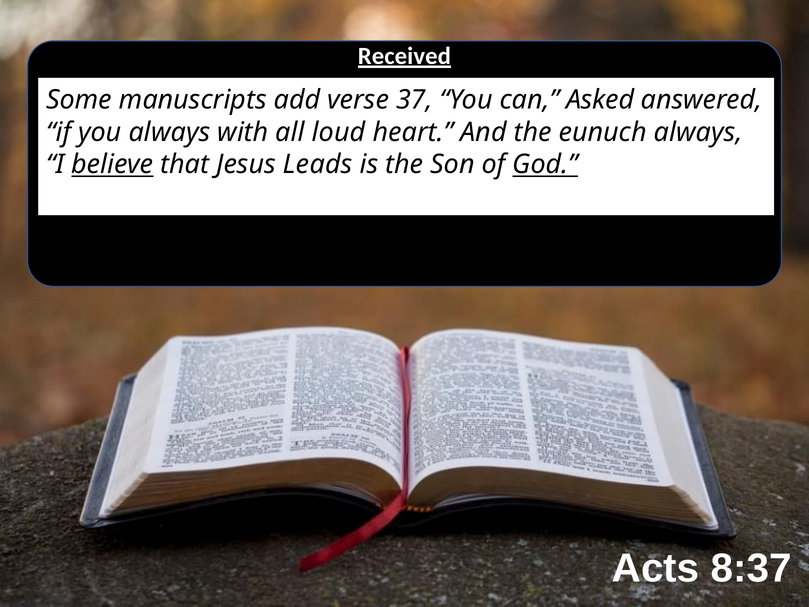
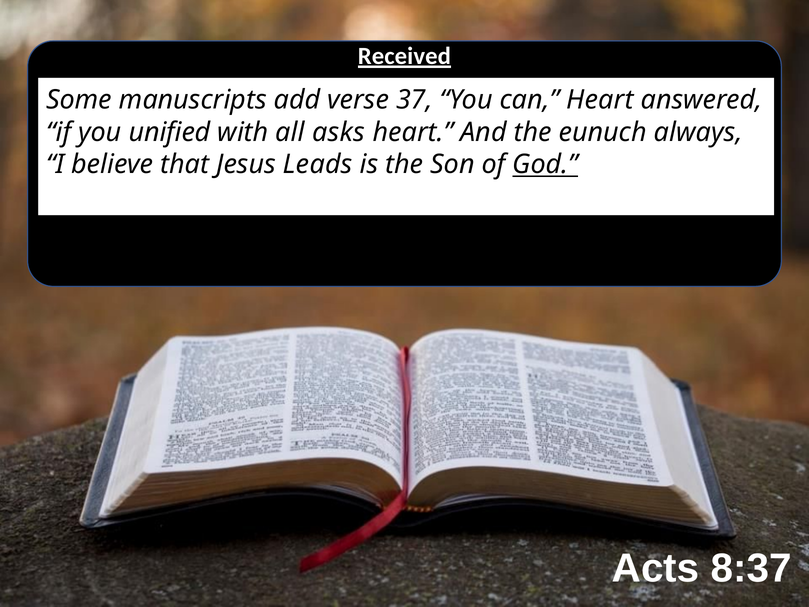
can Asked: Asked -> Heart
you always: always -> unified
loud: loud -> asks
believe underline: present -> none
